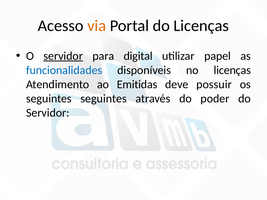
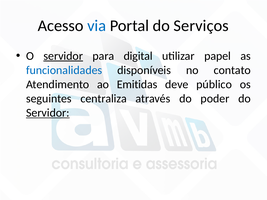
via colour: orange -> blue
do Licenças: Licenças -> Serviços
no licenças: licenças -> contato
possuir: possuir -> público
seguintes seguintes: seguintes -> centraliza
Servidor at (48, 113) underline: none -> present
